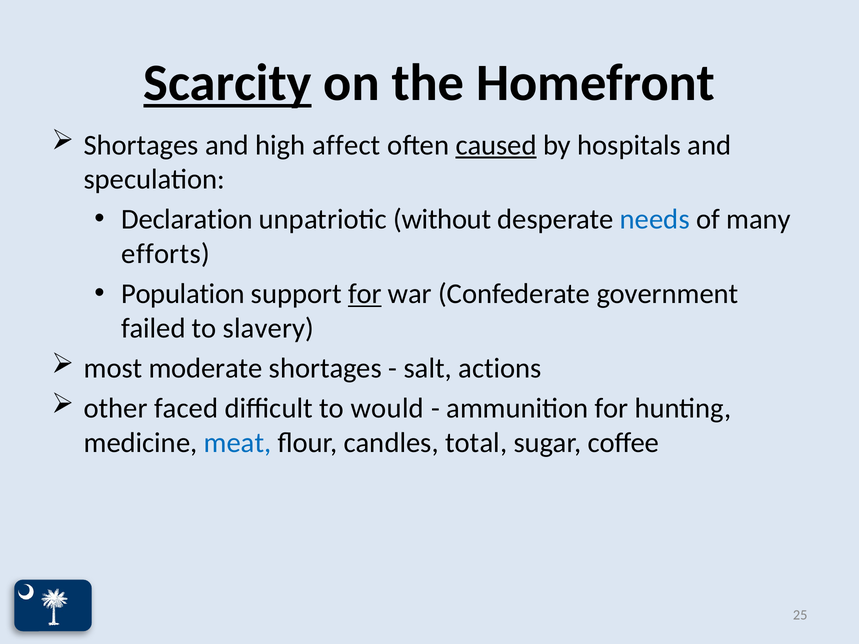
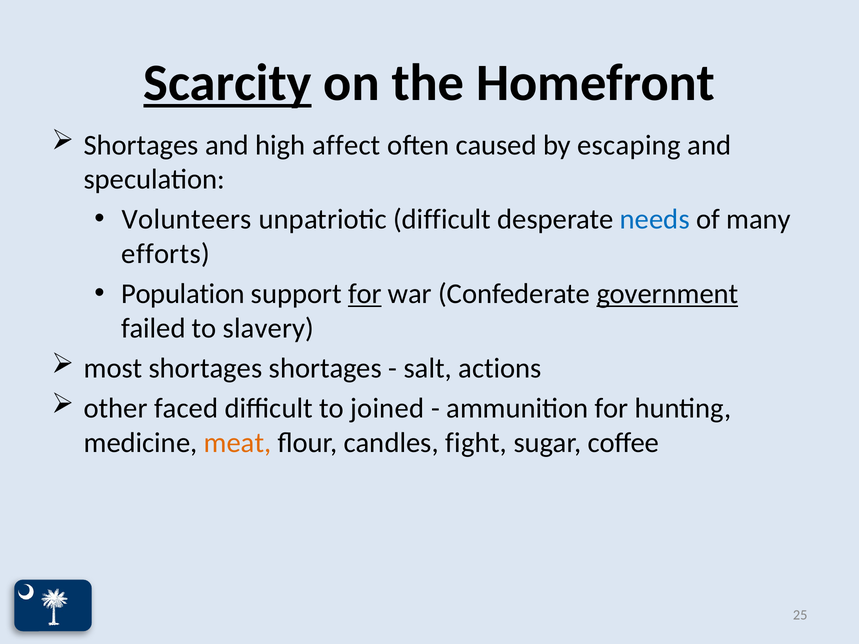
caused underline: present -> none
hospitals: hospitals -> escaping
Declaration: Declaration -> Volunteers
unpatriotic without: without -> difficult
government underline: none -> present
most moderate: moderate -> shortages
would: would -> joined
meat colour: blue -> orange
total: total -> fight
